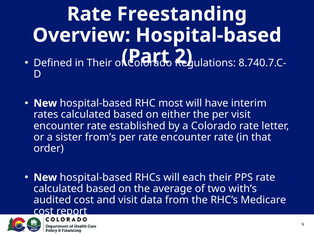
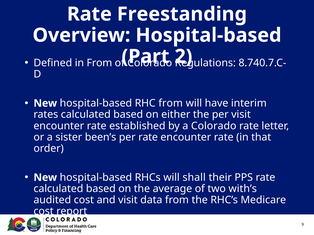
in Their: Their -> From
RHC most: most -> from
from’s: from’s -> been’s
each: each -> shall
